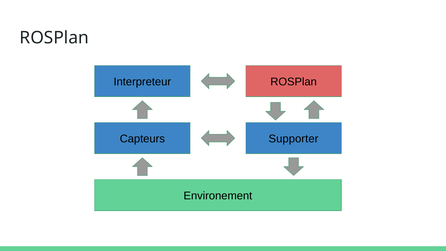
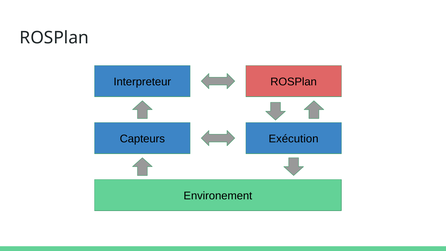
Supporter: Supporter -> Exécution
